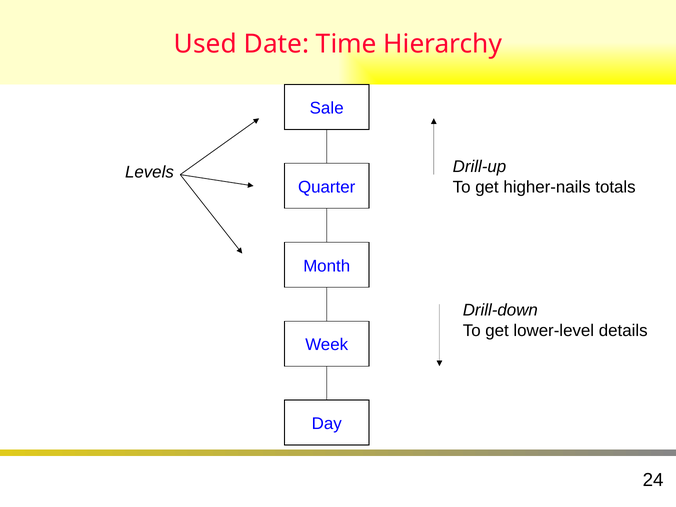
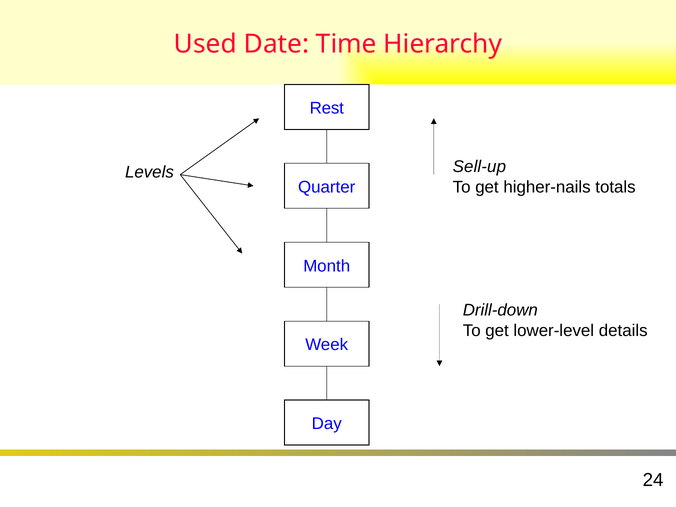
Sale: Sale -> Rest
Drill-up: Drill-up -> Sell-up
